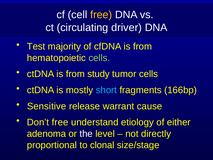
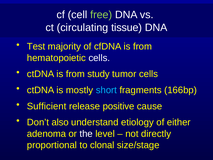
free at (101, 15) colour: yellow -> light green
driver: driver -> tissue
cells at (99, 58) colour: light green -> white
Sensitive: Sensitive -> Sufficient
warrant: warrant -> positive
Don’t free: free -> also
